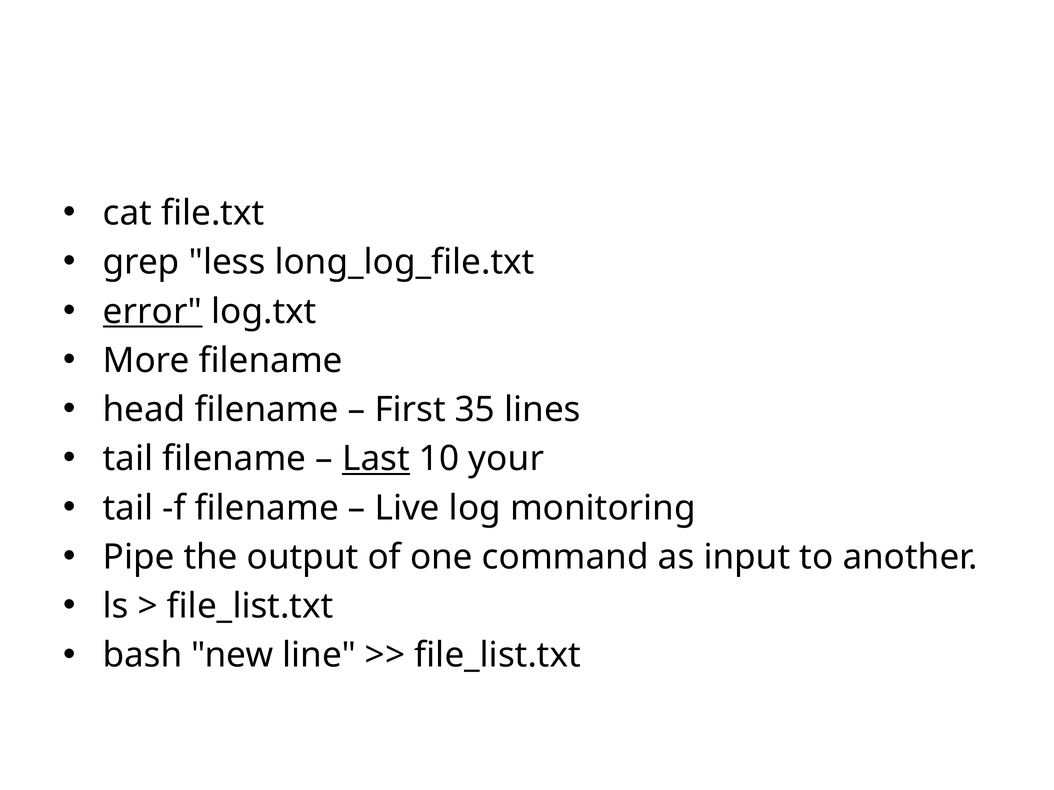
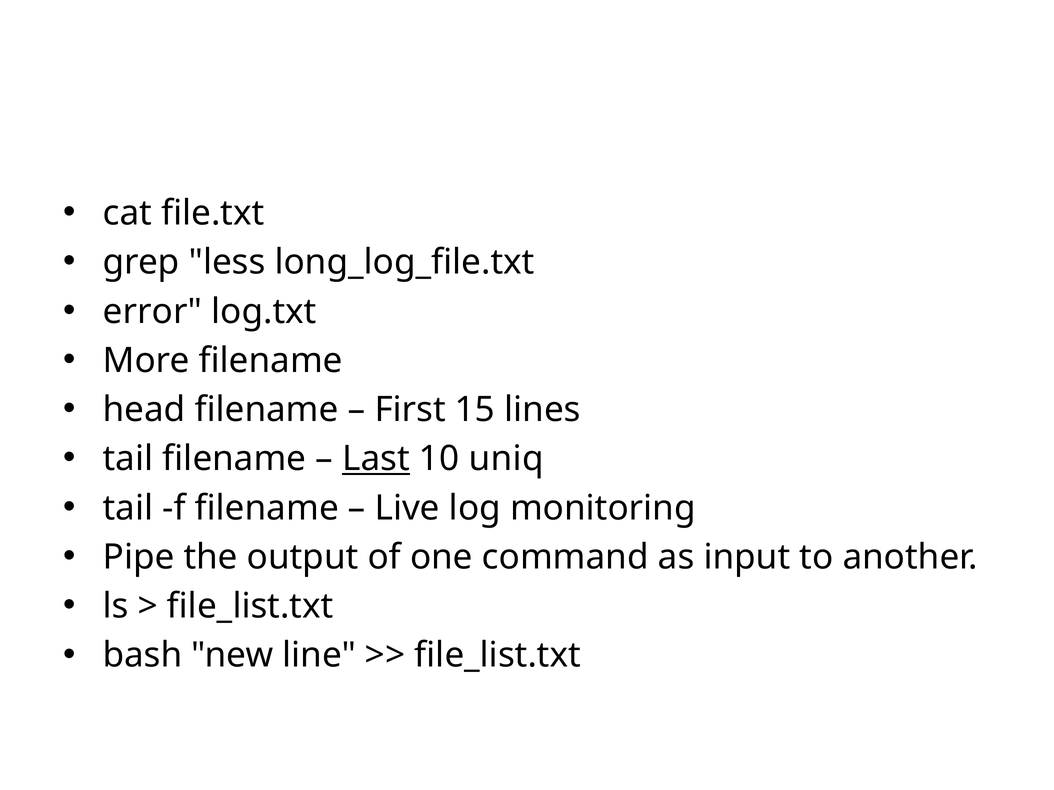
error underline: present -> none
35: 35 -> 15
your: your -> uniq
